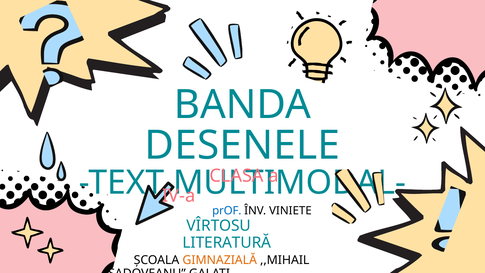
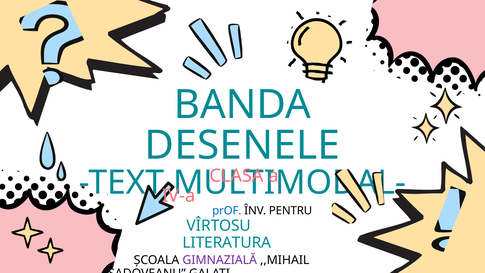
VINIETE: VINIETE -> PENTRU
LITERATURĂ: LITERATURĂ -> LITERATURA
GIMNAZIALĂ colour: orange -> purple
